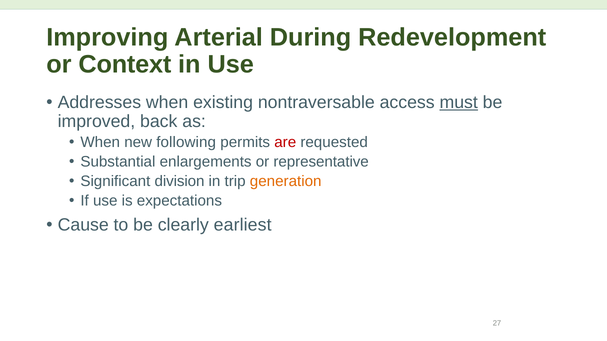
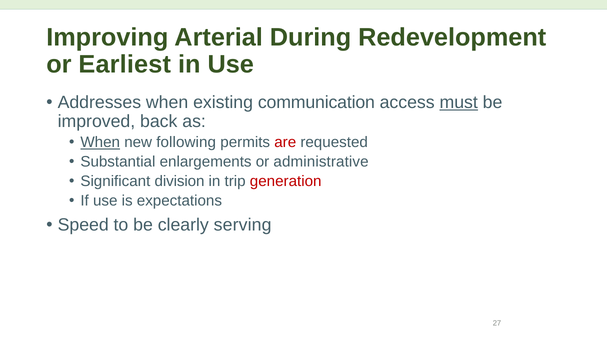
Context: Context -> Earliest
nontraversable: nontraversable -> communication
When at (100, 143) underline: none -> present
representative: representative -> administrative
generation colour: orange -> red
Cause: Cause -> Speed
earliest: earliest -> serving
